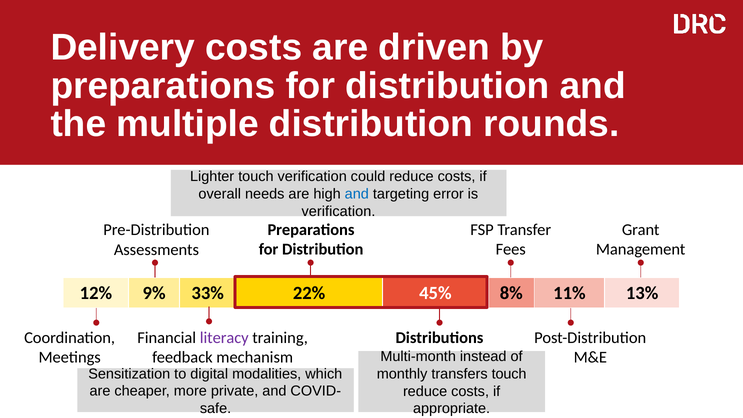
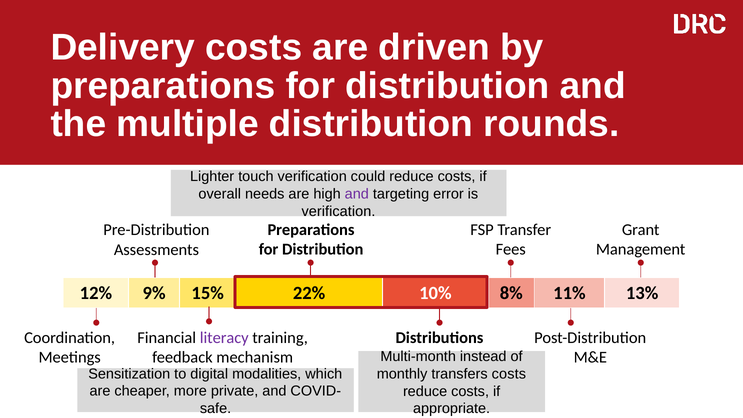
and at (357, 194) colour: blue -> purple
33%: 33% -> 15%
45%: 45% -> 10%
transfers touch: touch -> costs
